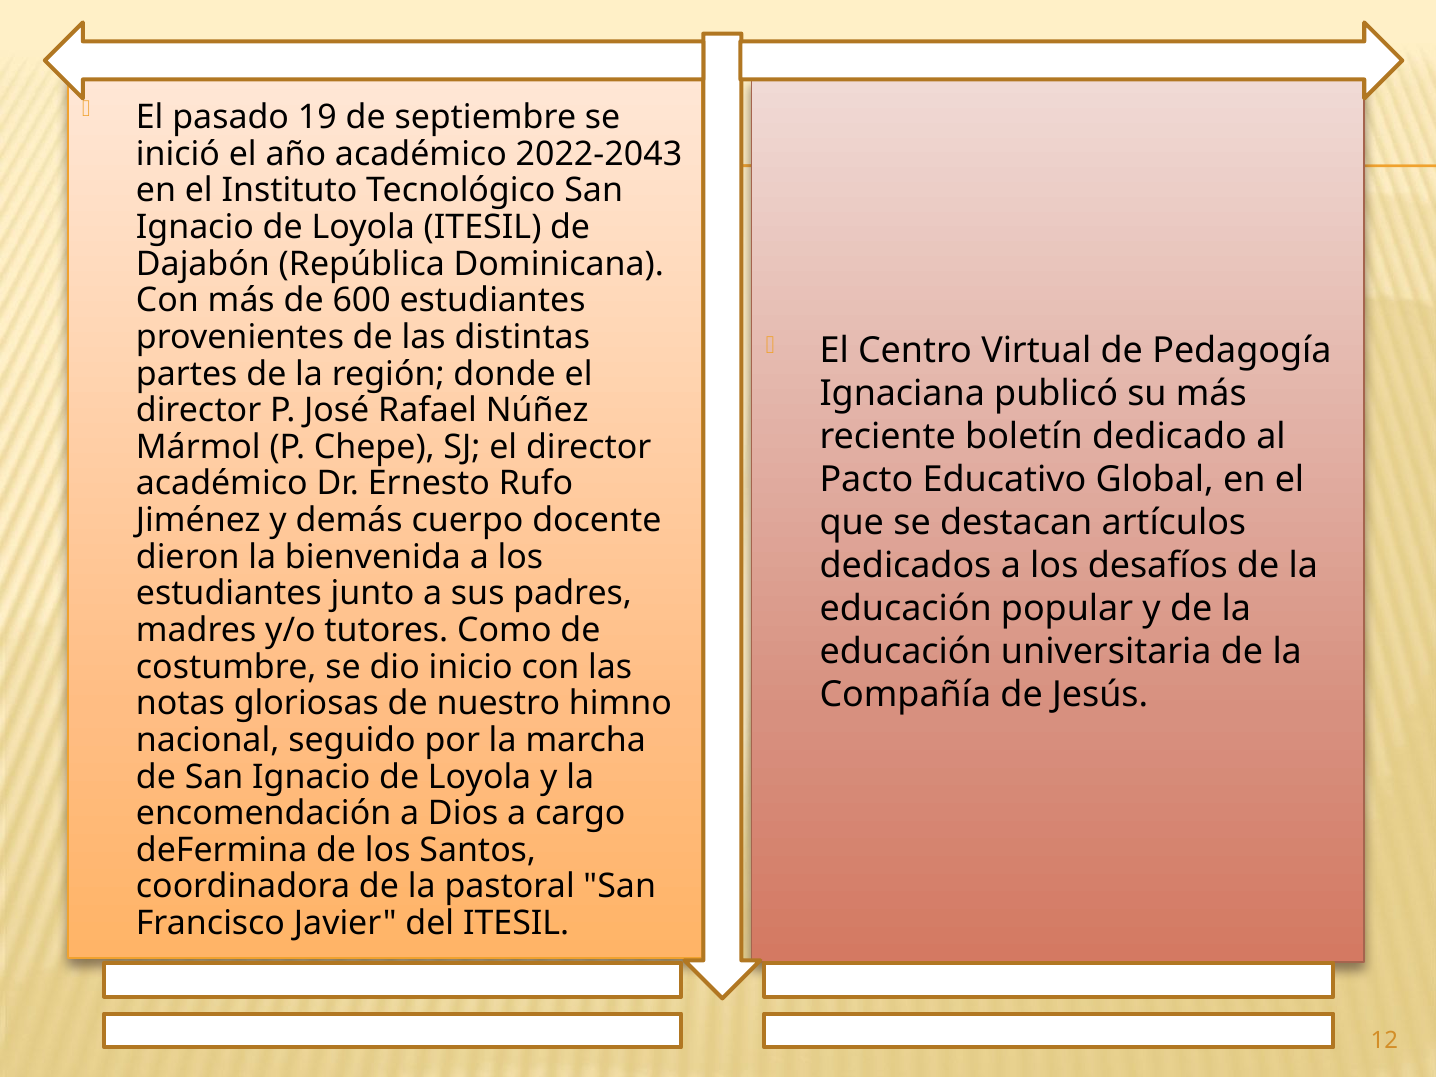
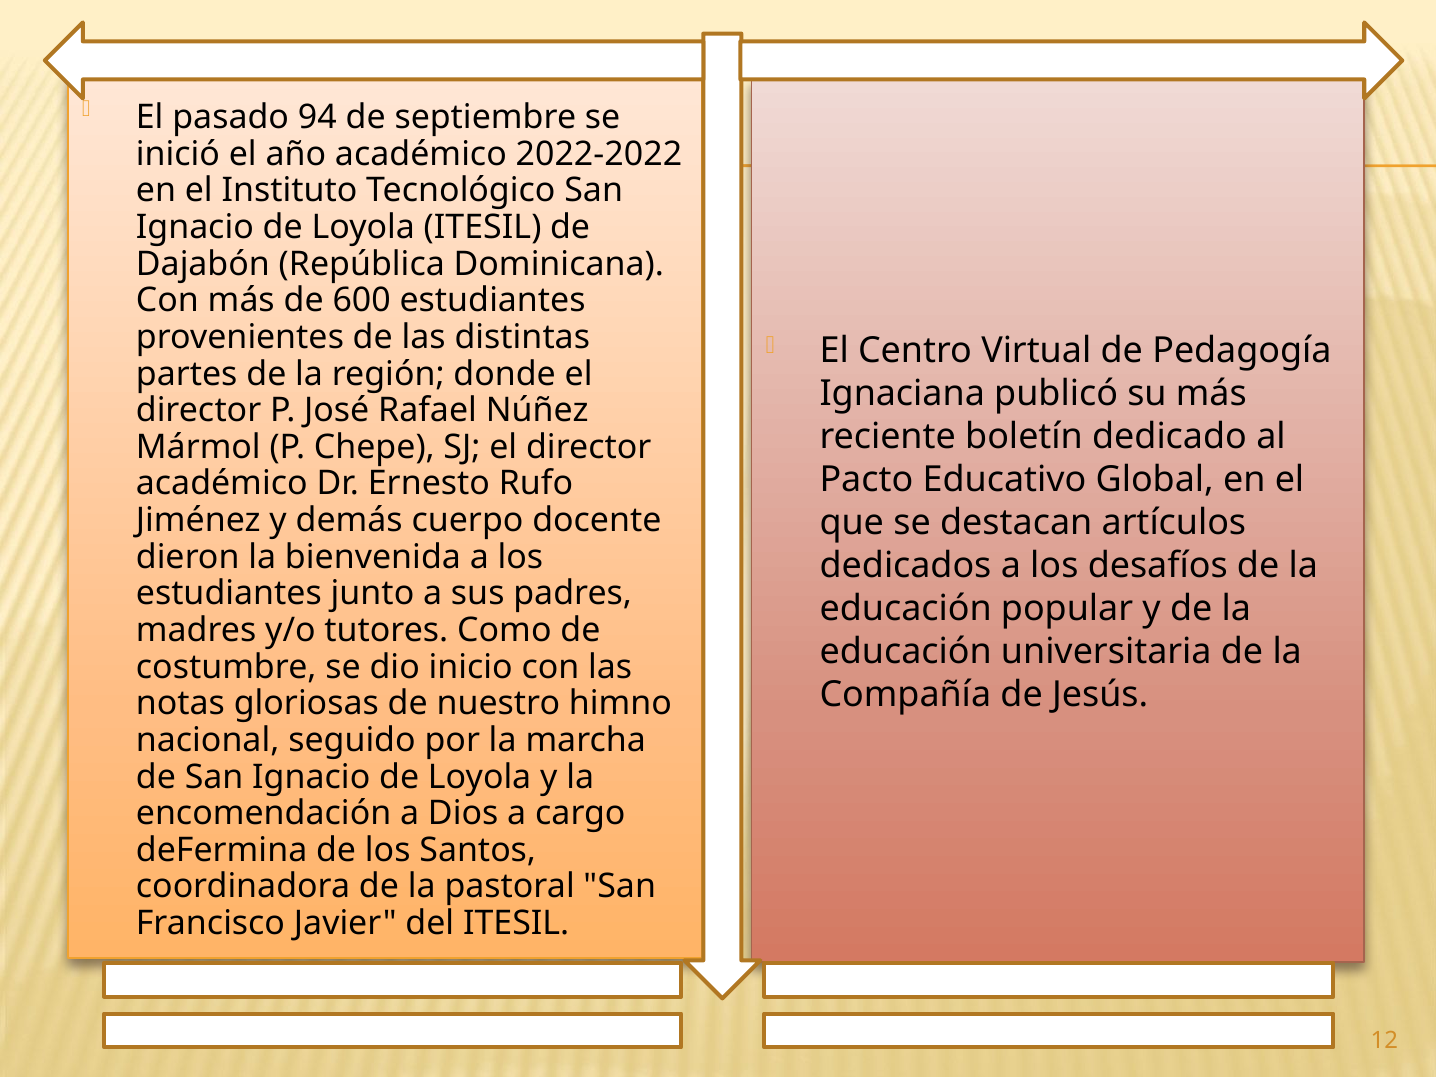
19: 19 -> 94
2022-2043: 2022-2043 -> 2022-2022
